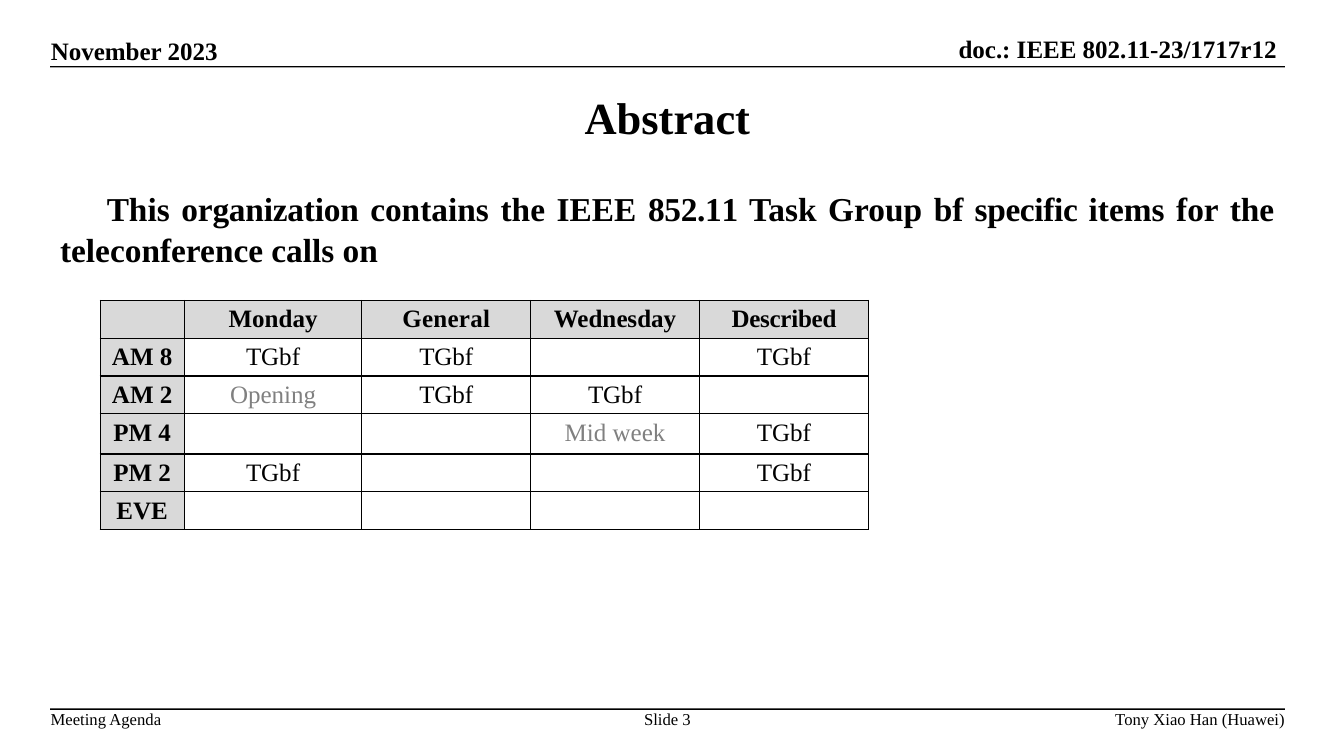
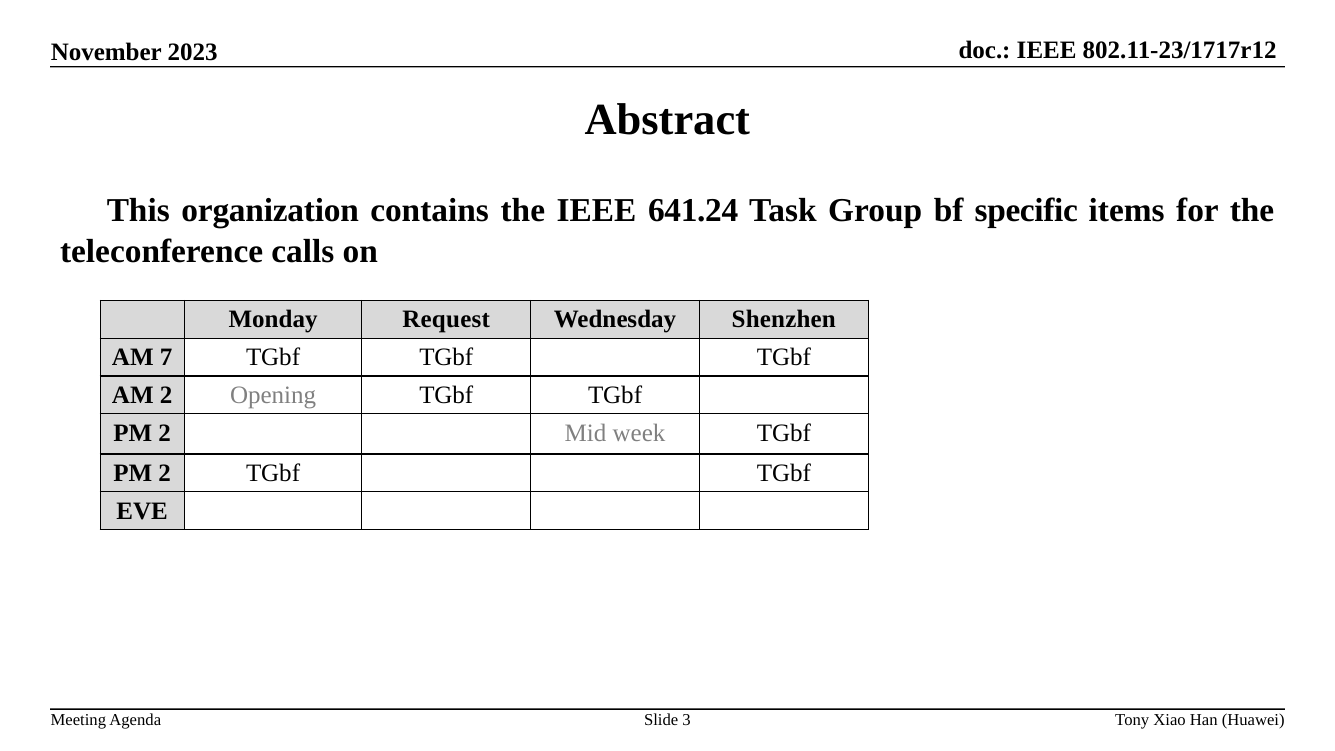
852.11: 852.11 -> 641.24
General: General -> Request
Described: Described -> Shenzhen
8: 8 -> 7
4 at (165, 433): 4 -> 2
